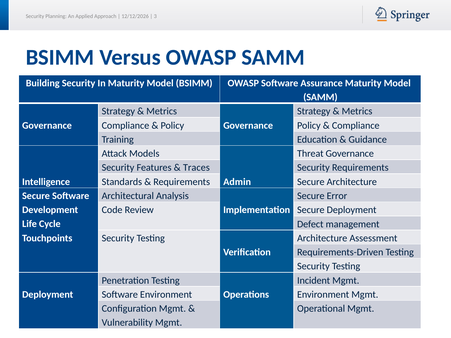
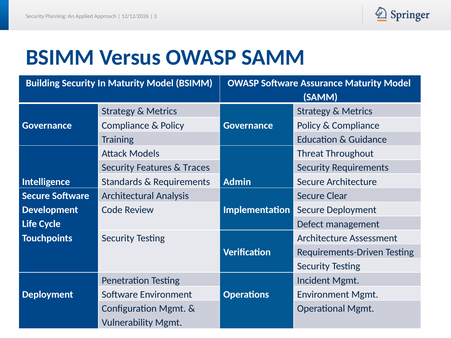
Threat Governance: Governance -> Throughout
Error: Error -> Clear
